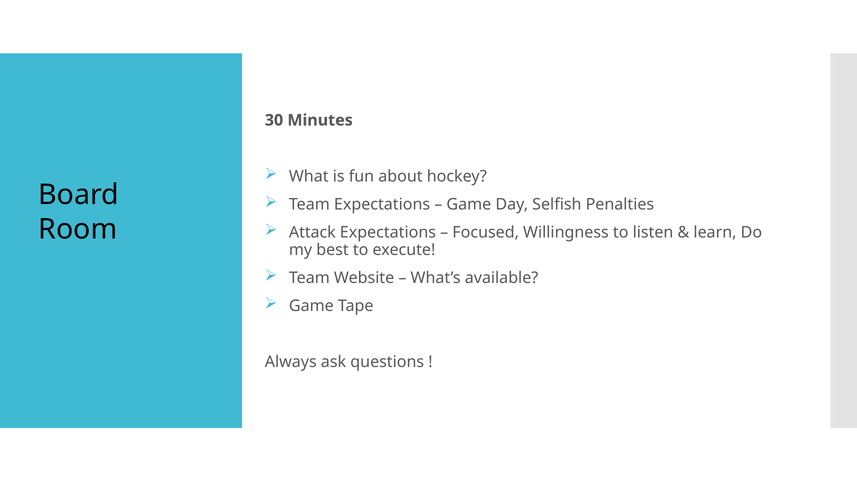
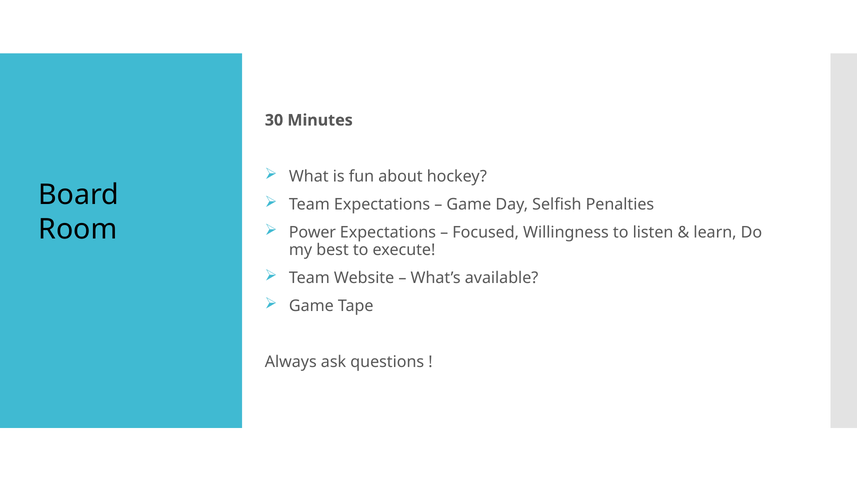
Attack: Attack -> Power
